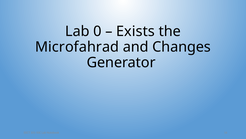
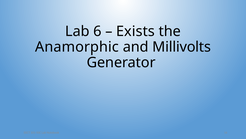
0: 0 -> 6
Microfahrad: Microfahrad -> Anamorphic
Changes: Changes -> Millivolts
